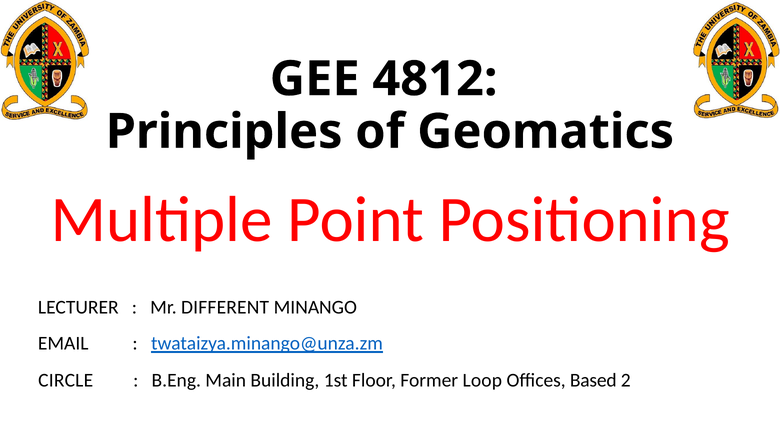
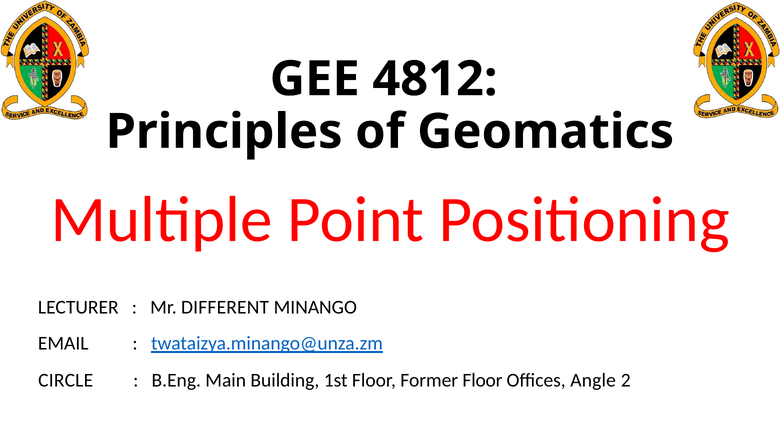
Former Loop: Loop -> Floor
Based: Based -> Angle
